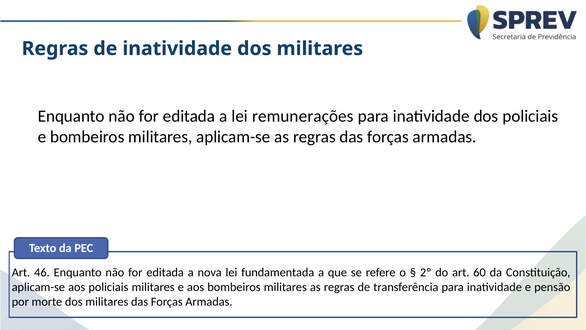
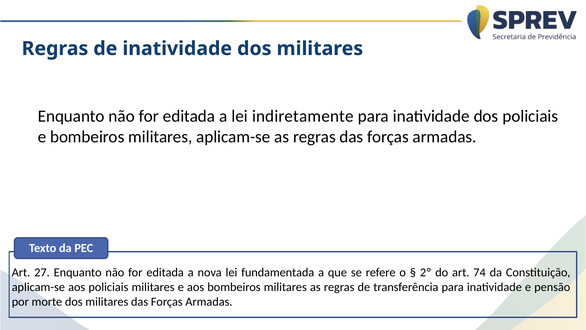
remunerações: remunerações -> indiretamente
46: 46 -> 27
60: 60 -> 74
